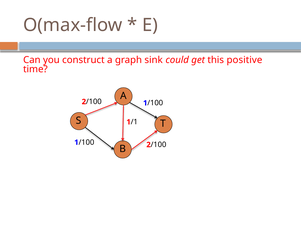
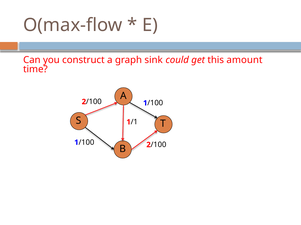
positive: positive -> amount
